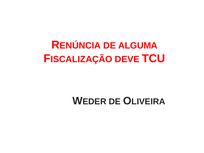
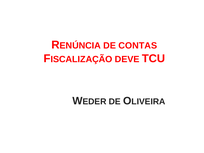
ALGUMA: ALGUMA -> CONTAS
